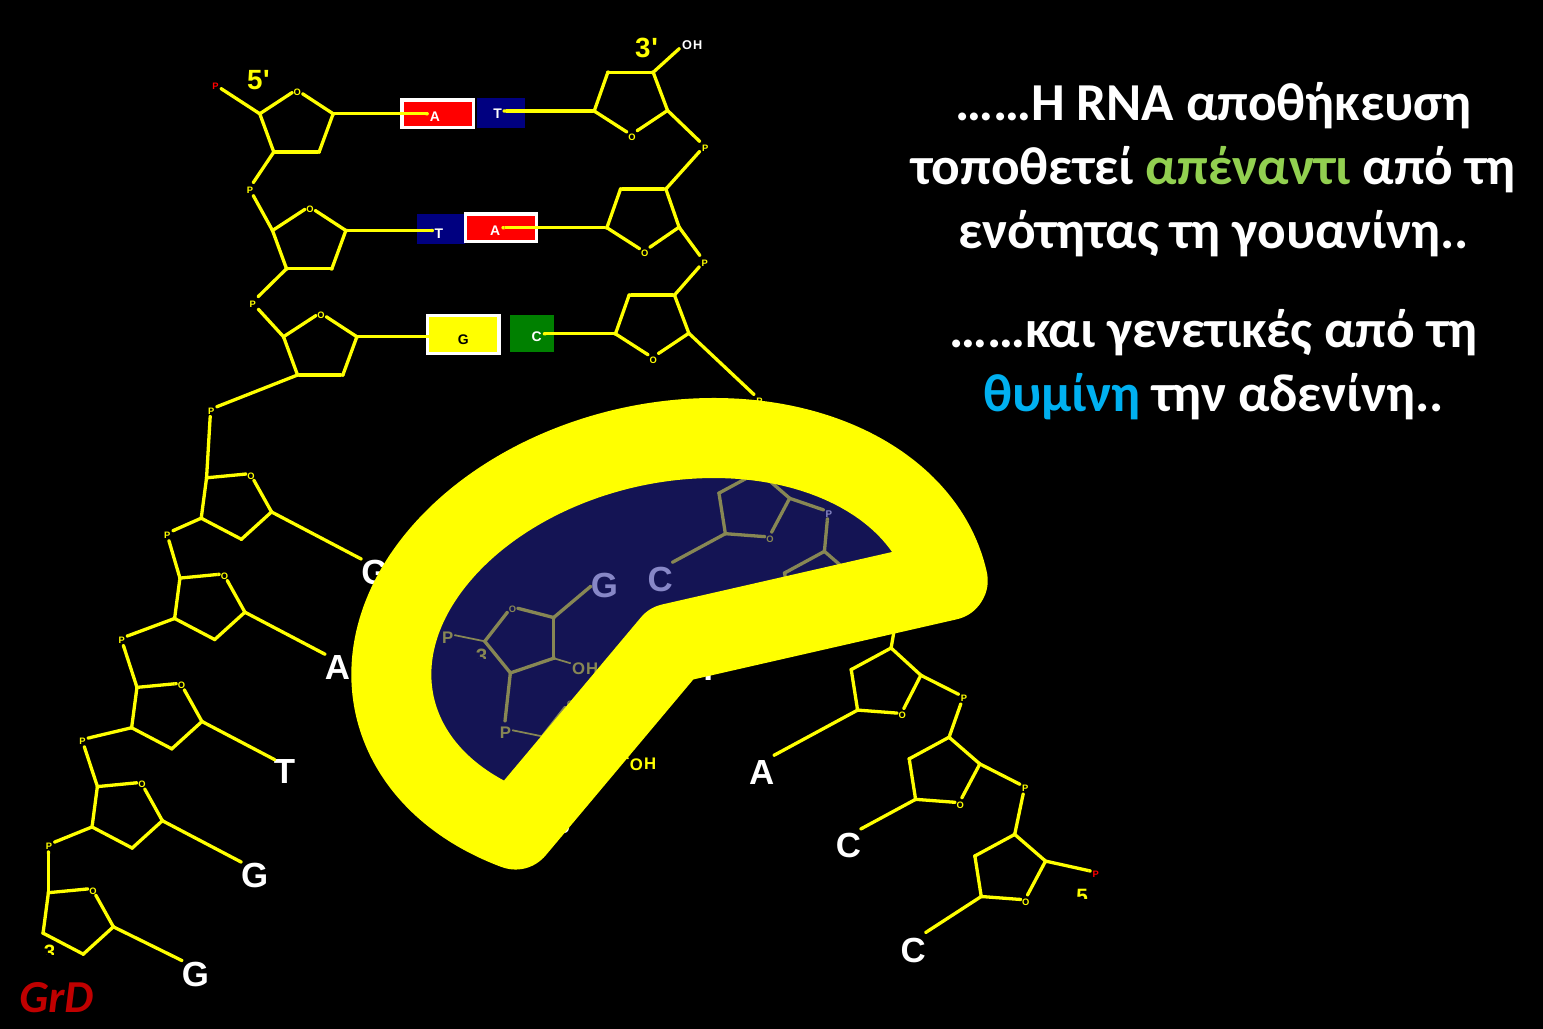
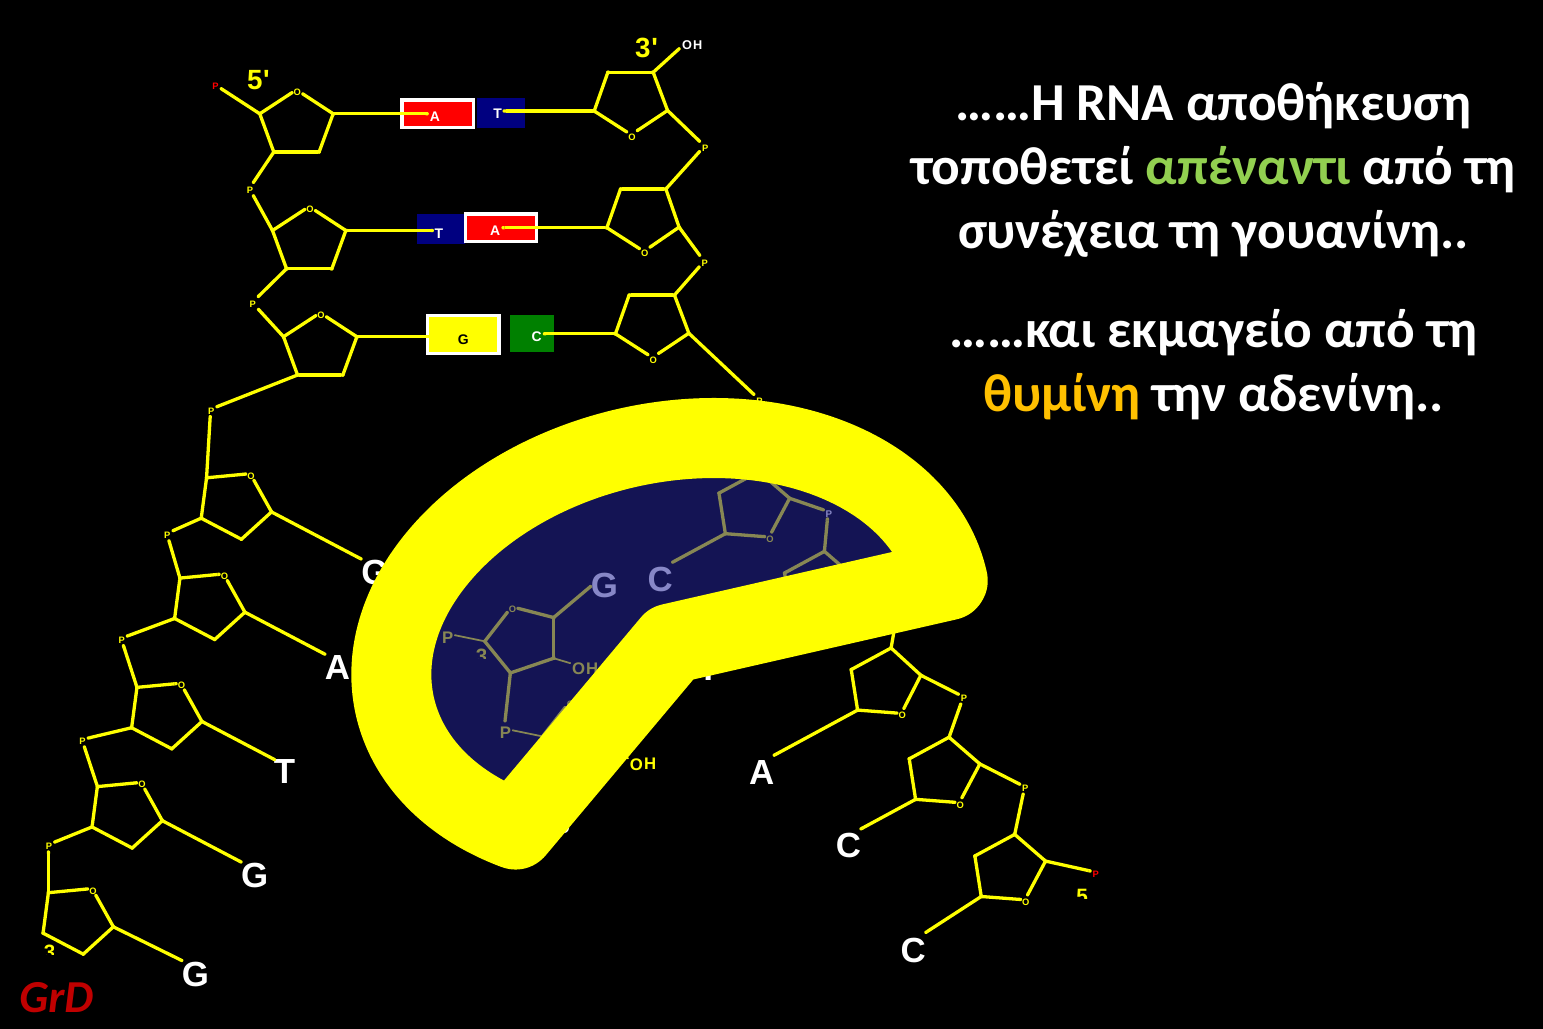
ενότητας: ενότητας -> συνέχεια
γενετικές: γενετικές -> εκμαγείο
θυμίνη colour: light blue -> yellow
